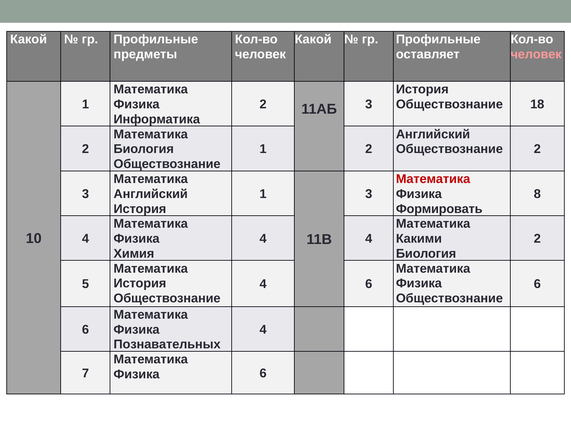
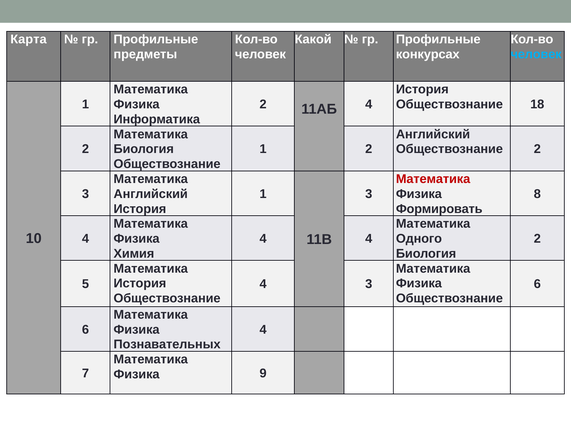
Какой at (29, 39): Какой -> Карта
оставляет: оставляет -> конкурсах
человек at (536, 54) colour: pink -> light blue
11АБ 3: 3 -> 4
Какими: Какими -> Одного
4 6: 6 -> 3
Физика 6: 6 -> 9
